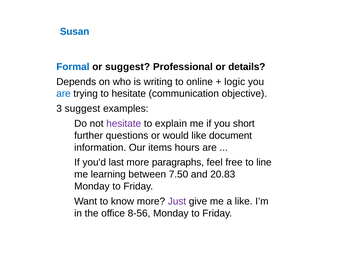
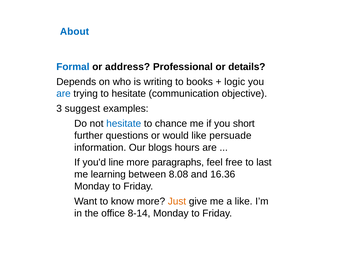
Susan: Susan -> About
or suggest: suggest -> address
online: online -> books
hesitate at (124, 123) colour: purple -> blue
explain: explain -> chance
document: document -> persuade
items: items -> blogs
last: last -> line
line: line -> last
7.50: 7.50 -> 8.08
20.83: 20.83 -> 16.36
Just colour: purple -> orange
8-56: 8-56 -> 8-14
